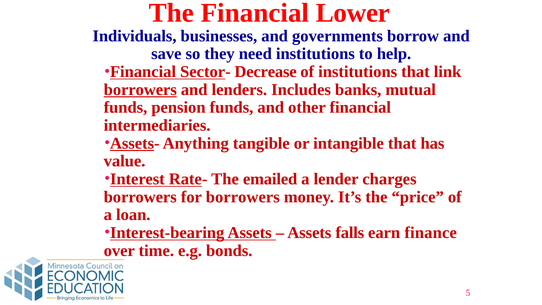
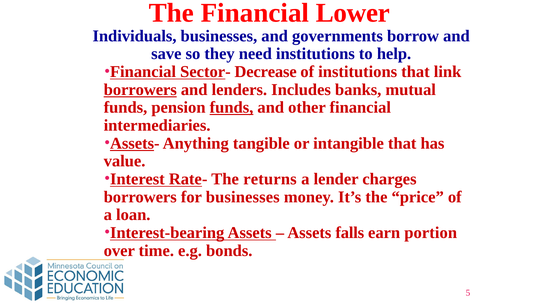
funds at (231, 107) underline: none -> present
emailed: emailed -> returns
for borrowers: borrowers -> businesses
finance: finance -> portion
